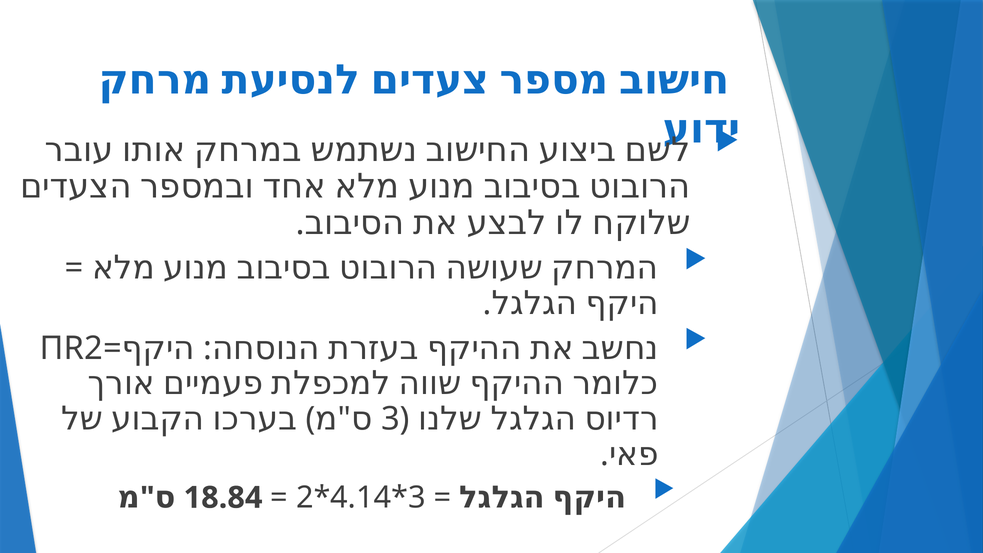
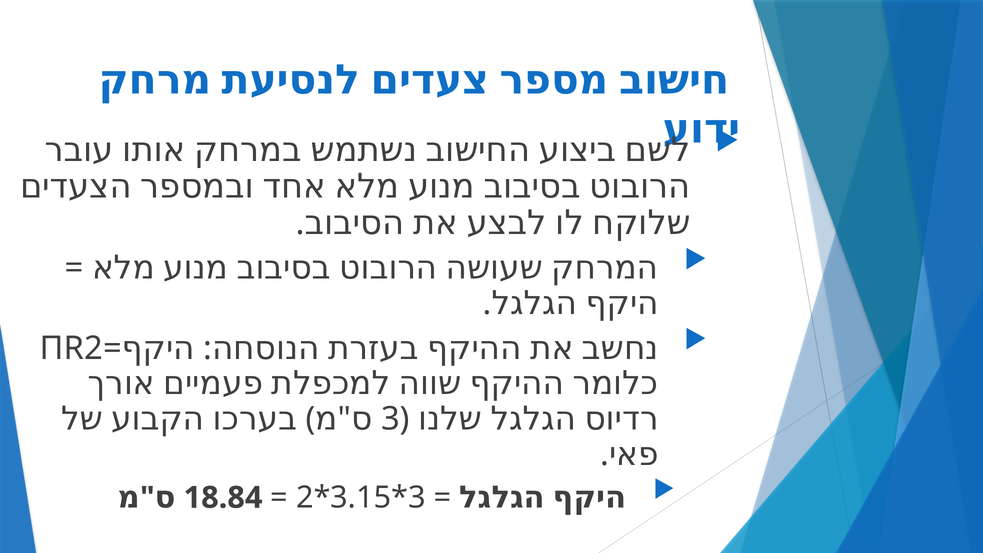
4.14: 4.14 -> 3.15
